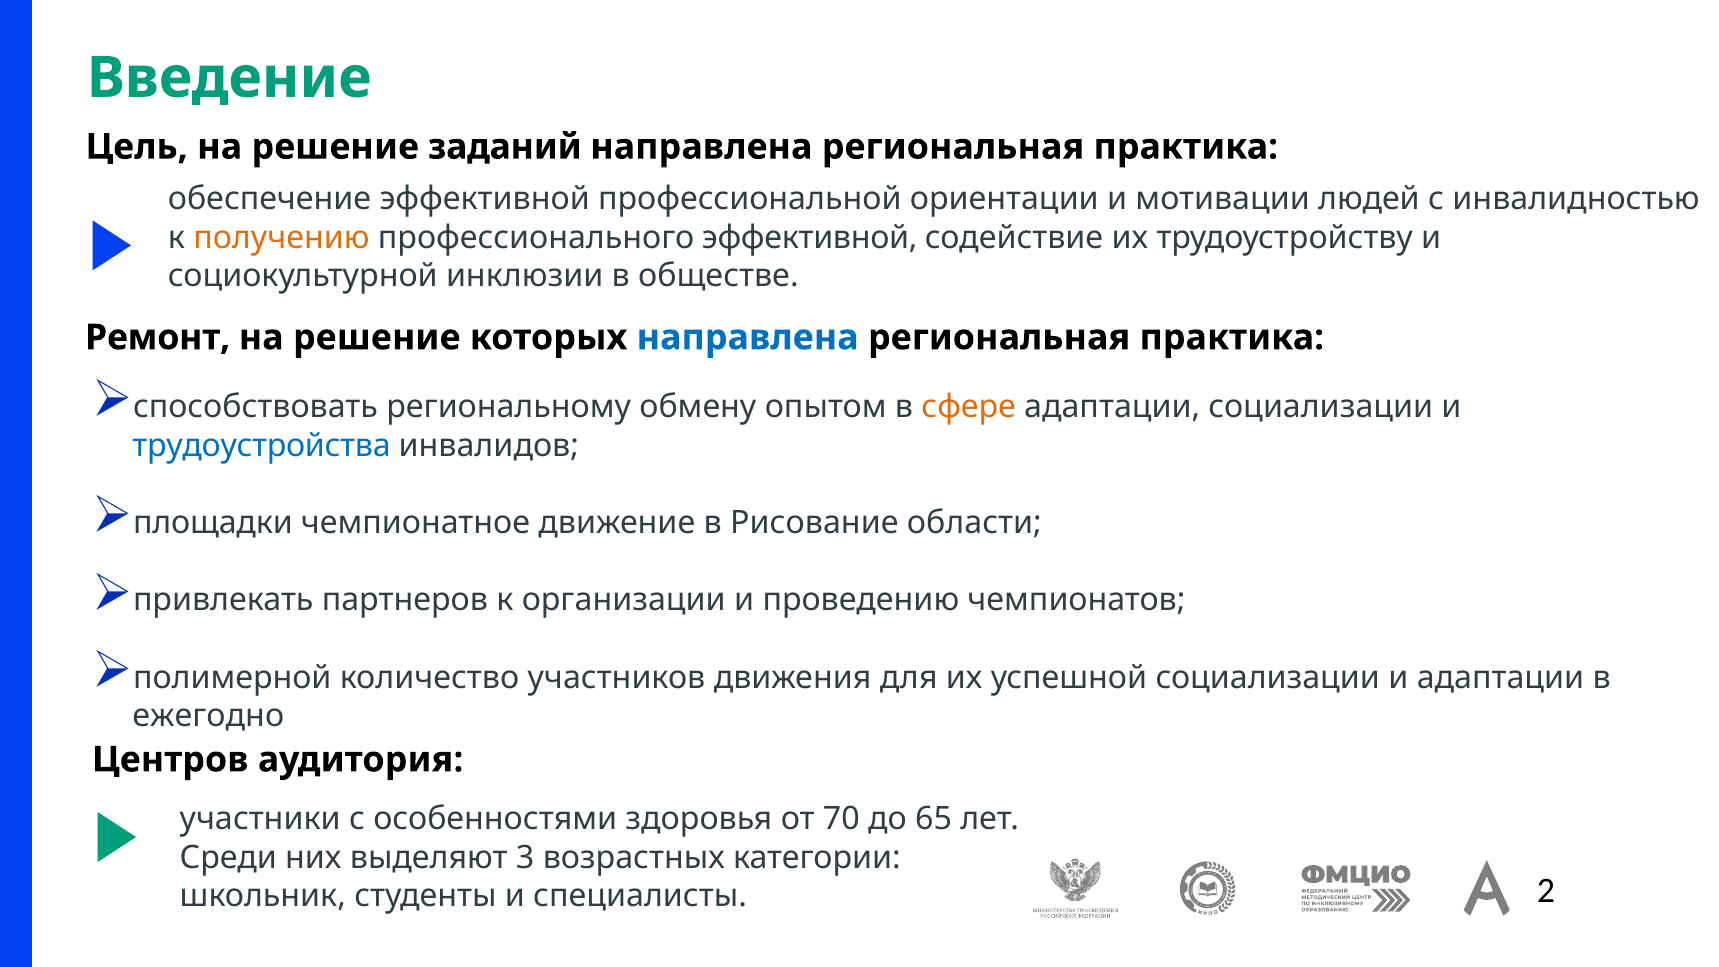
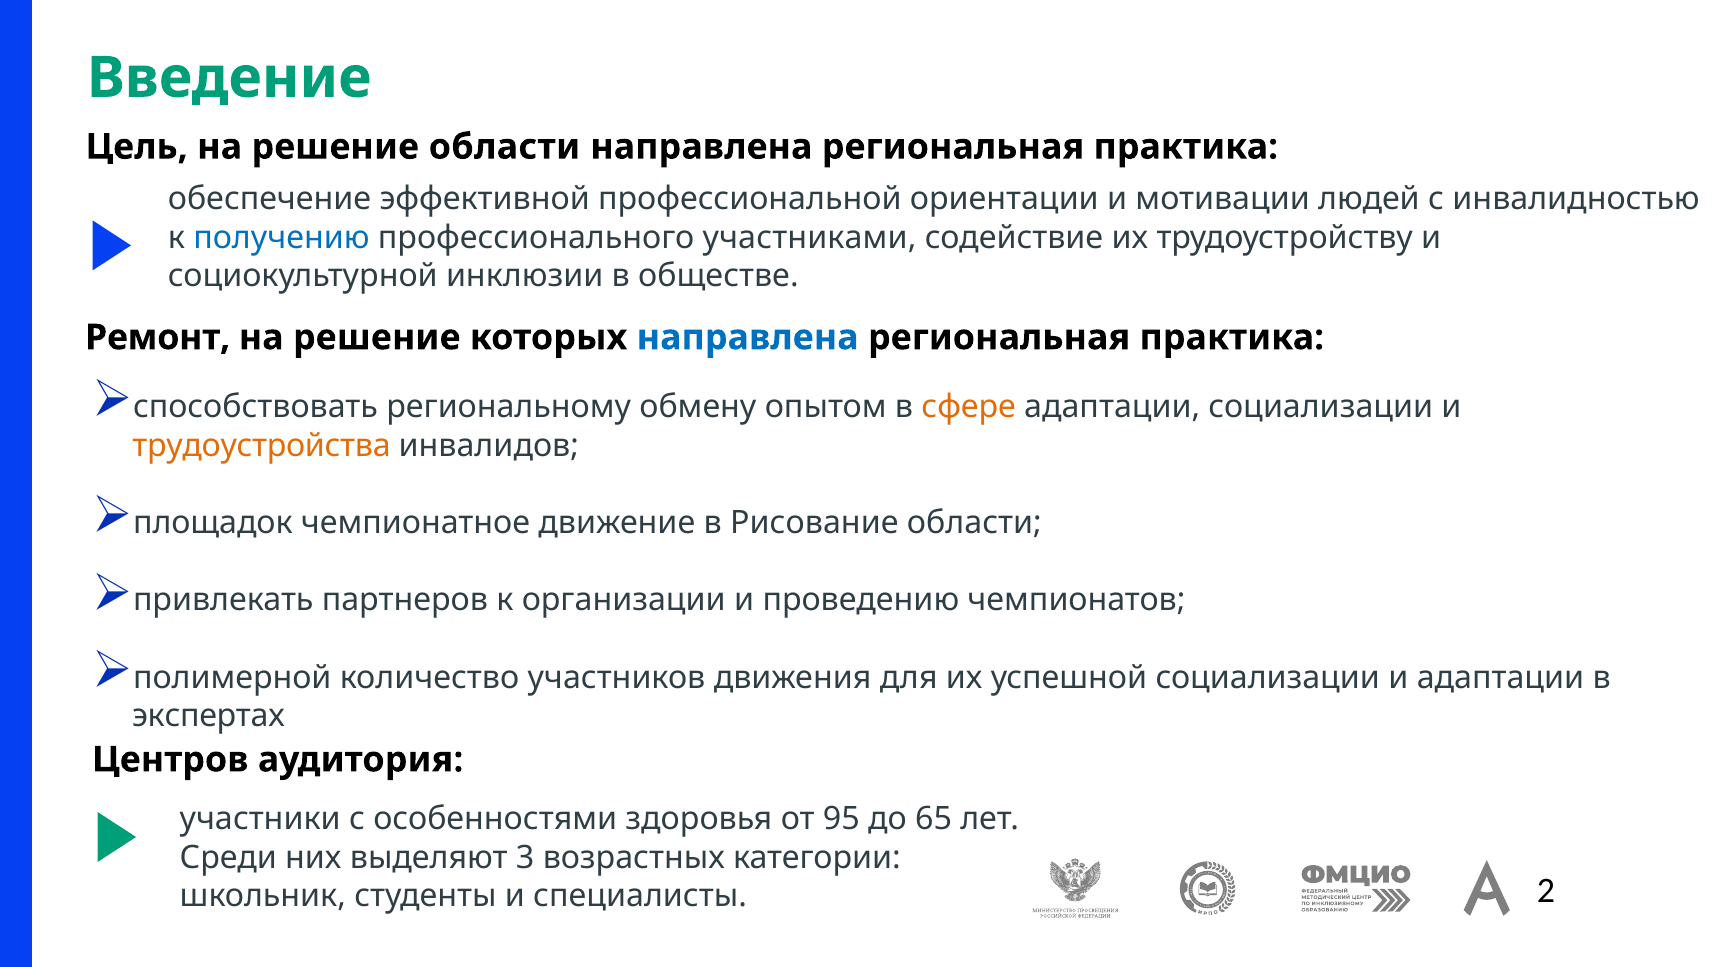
решение заданий: заданий -> области
получению colour: orange -> blue
профессионального эффективной: эффективной -> участниками
трудоустройства colour: blue -> orange
площадки: площадки -> площадок
ежегодно: ежегодно -> экспертах
70: 70 -> 95
